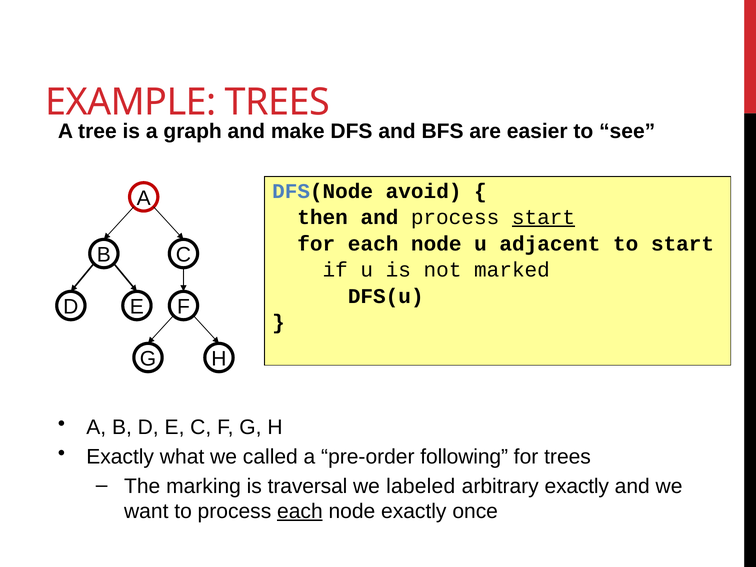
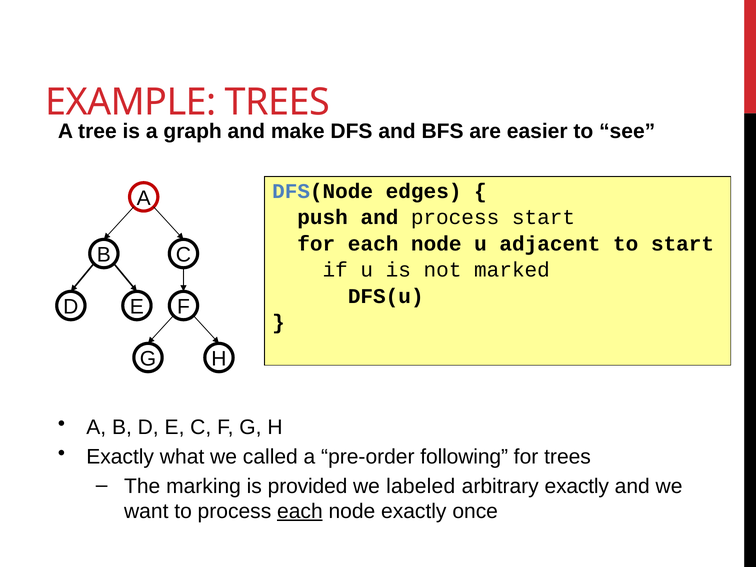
avoid: avoid -> edges
then: then -> push
start at (543, 217) underline: present -> none
traversal: traversal -> provided
